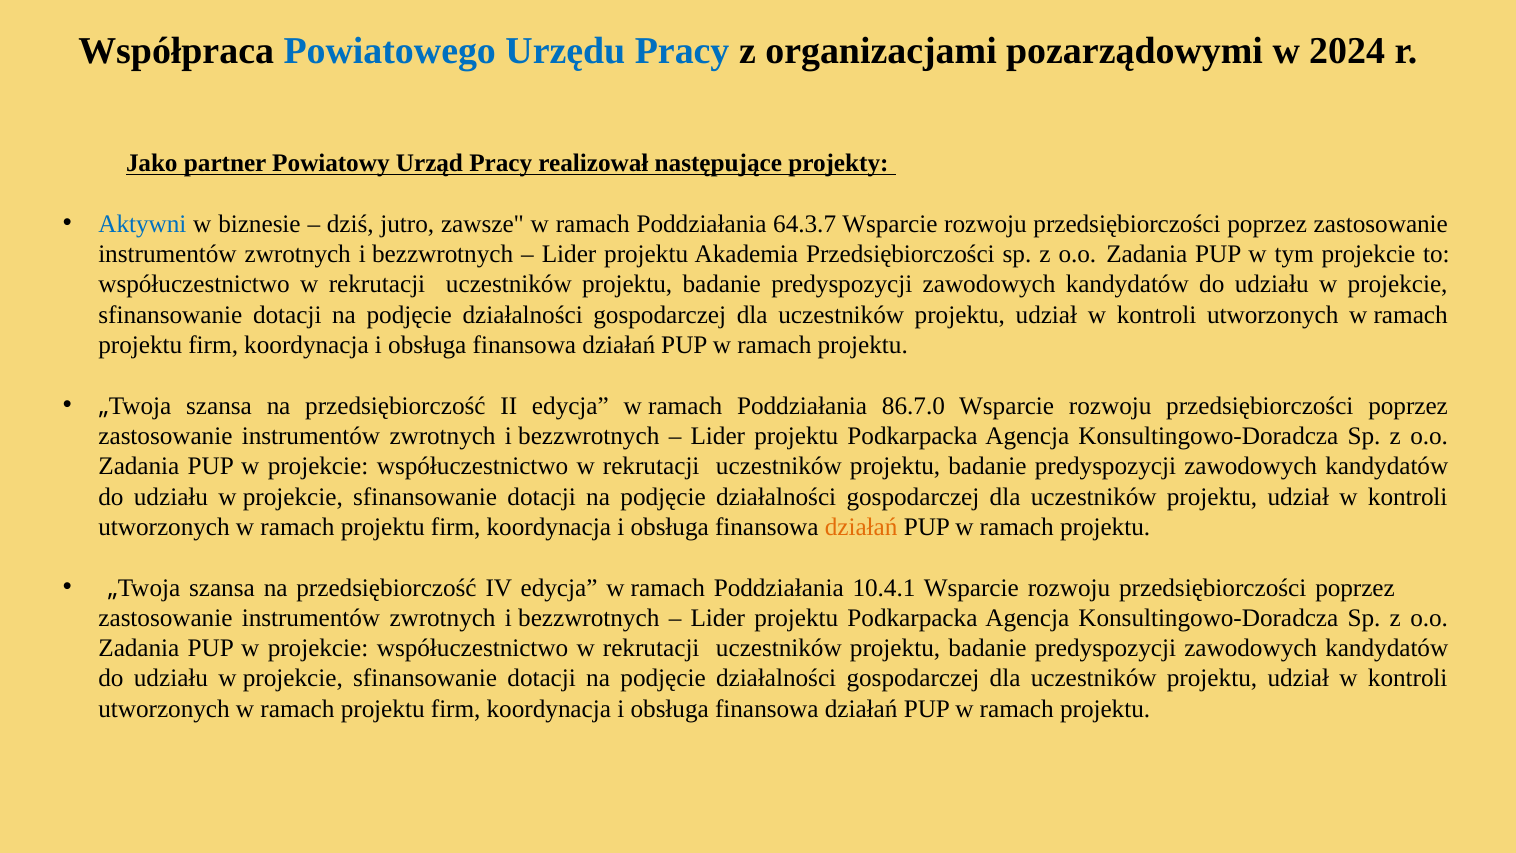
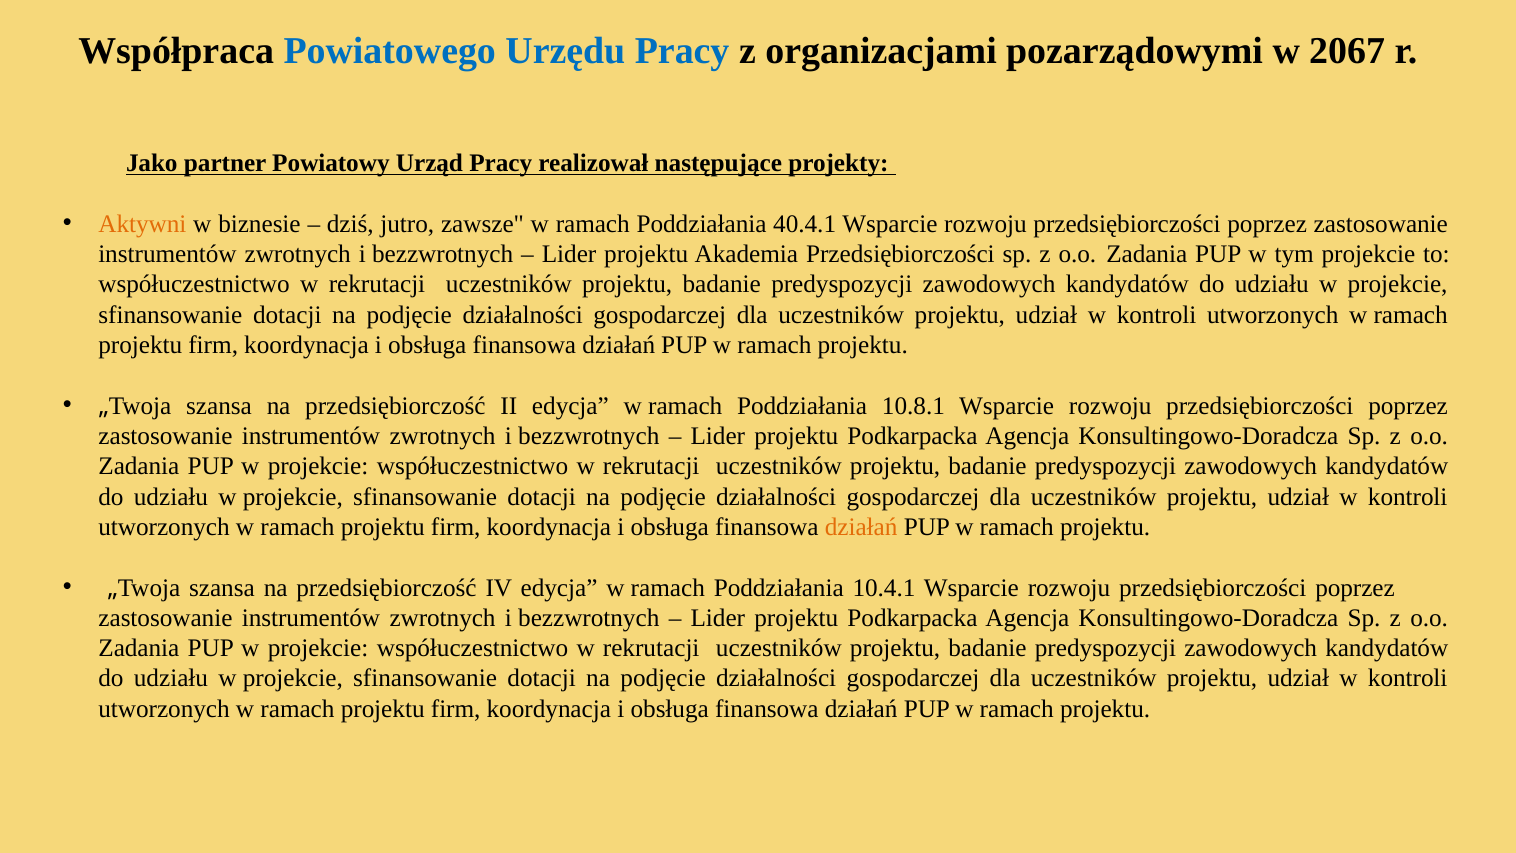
2024: 2024 -> 2067
Aktywni colour: blue -> orange
64.3.7: 64.3.7 -> 40.4.1
86.7.0: 86.7.0 -> 10.8.1
